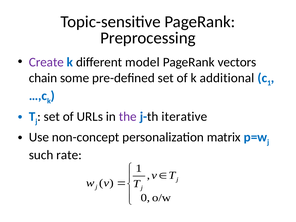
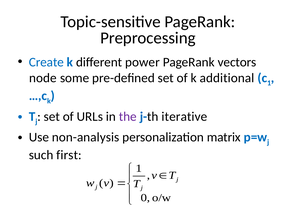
Create colour: purple -> blue
model: model -> power
chain: chain -> node
non-concept: non-concept -> non-analysis
rate: rate -> first
